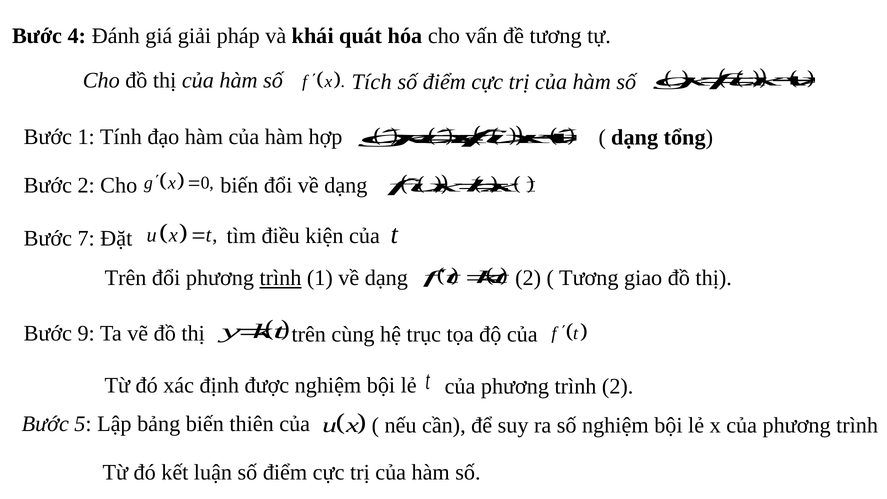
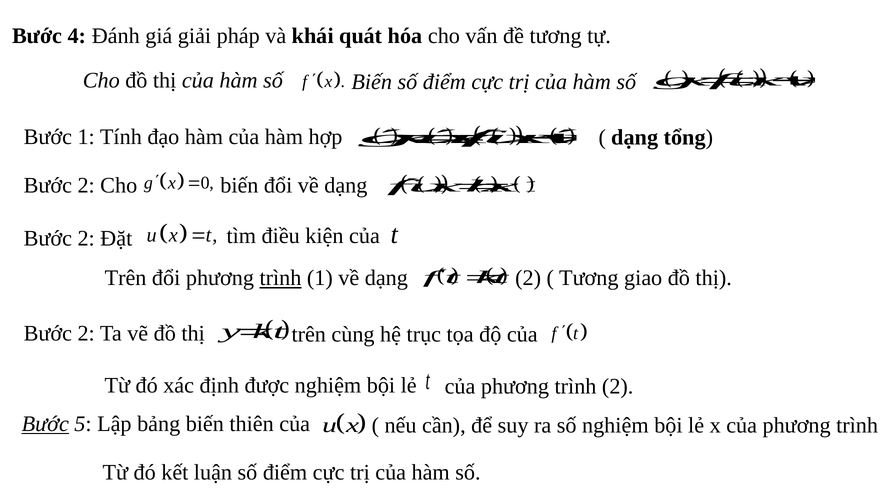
số Tích: Tích -> Biến
7 at (86, 238): 7 -> 2
9 at (86, 333): 9 -> 2
Bước at (45, 424) underline: none -> present
